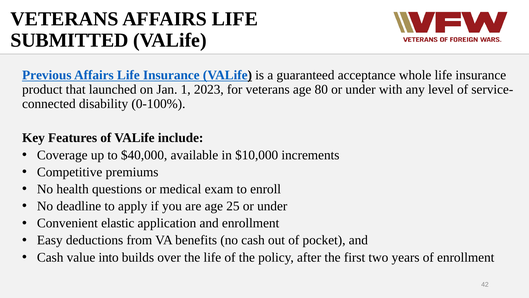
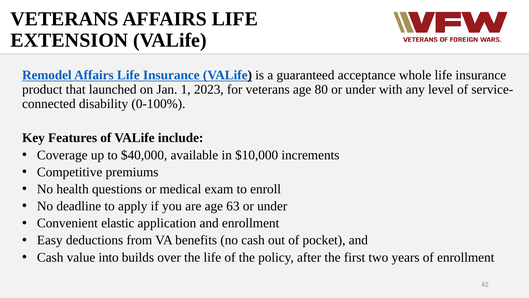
SUBMITTED: SUBMITTED -> EXTENSION
Previous: Previous -> Remodel
25: 25 -> 63
